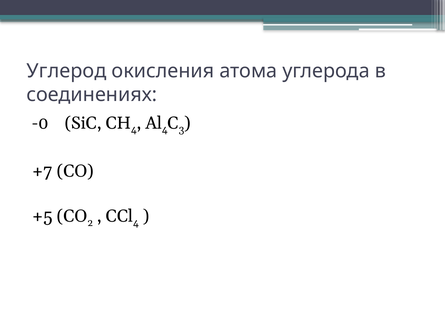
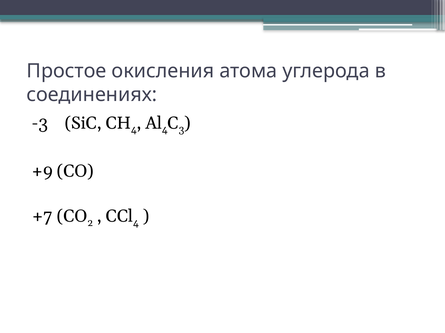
Углерод: Углерод -> Простое
-0: -0 -> -3
+7: +7 -> +9
+5: +5 -> +7
